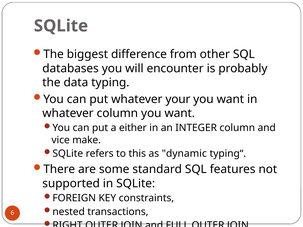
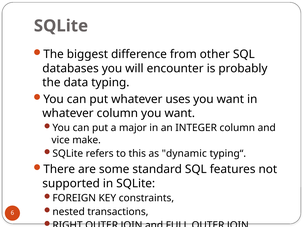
your: your -> uses
either: either -> major
